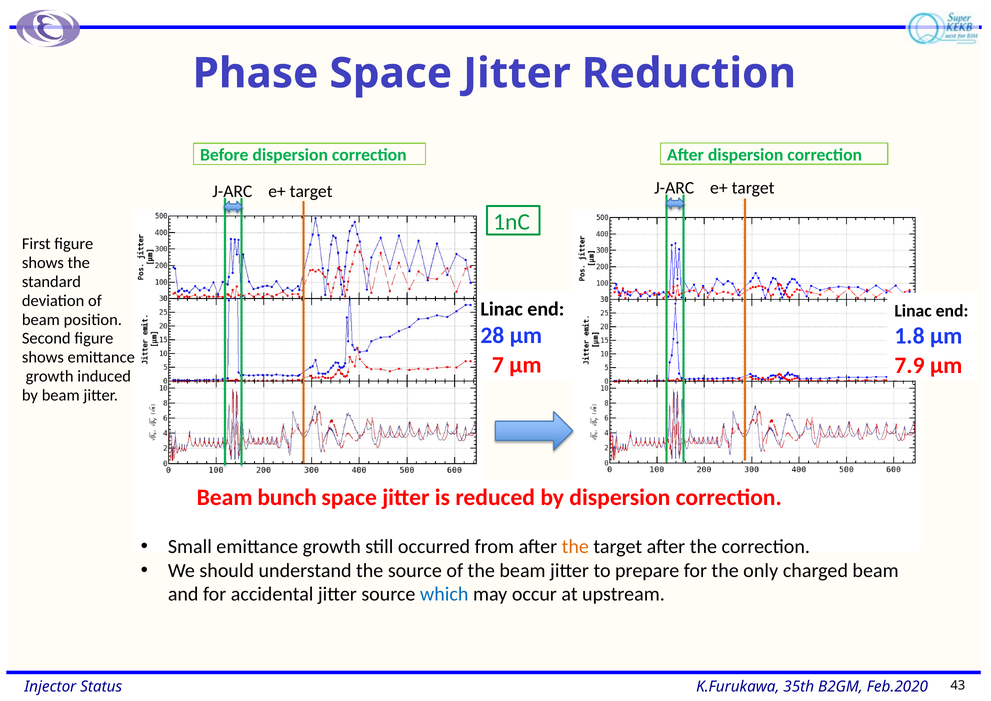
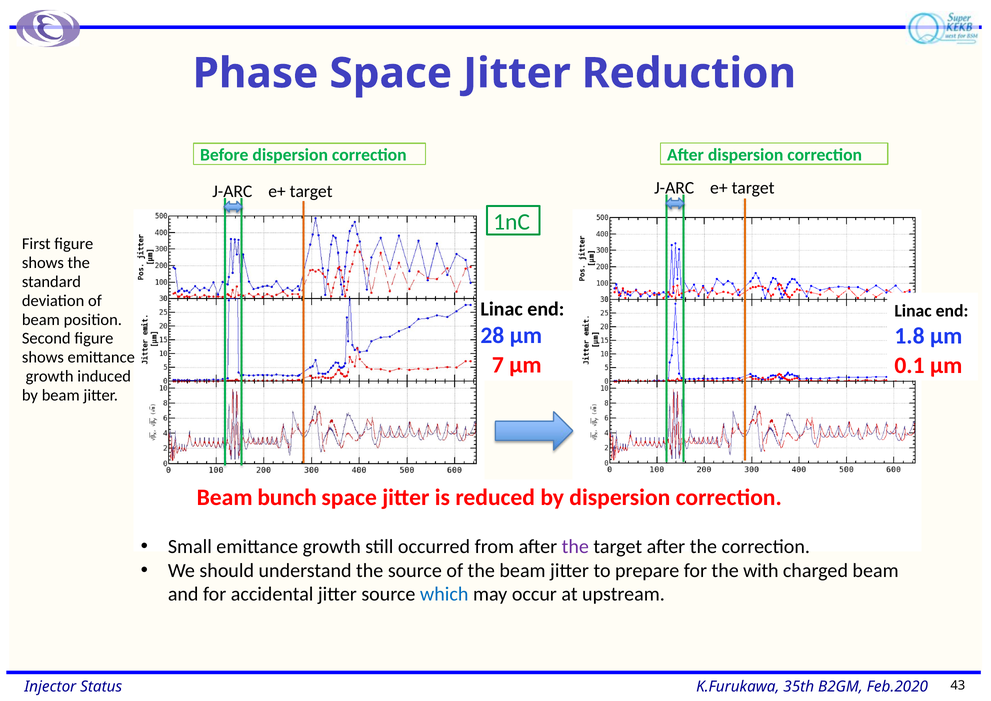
7.9: 7.9 -> 0.1
the at (575, 547) colour: orange -> purple
only: only -> with
